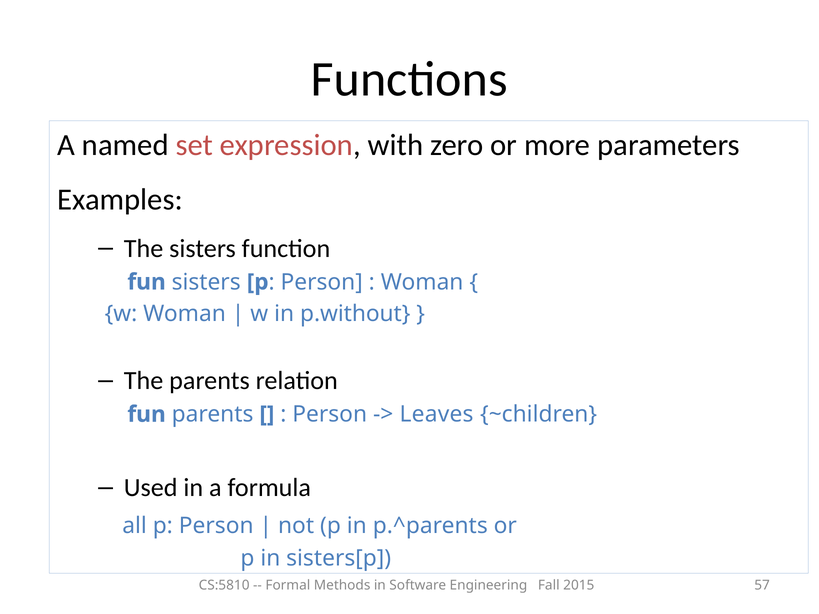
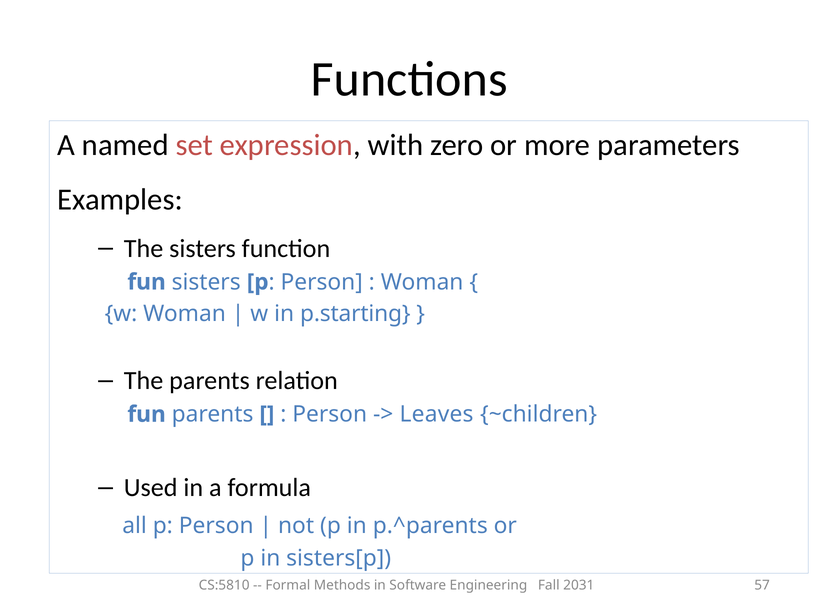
p.without: p.without -> p.starting
2015: 2015 -> 2031
